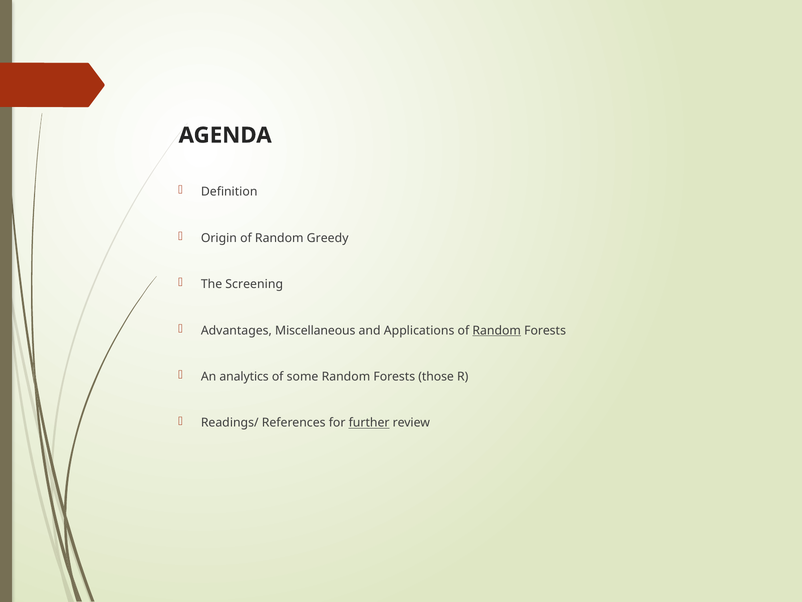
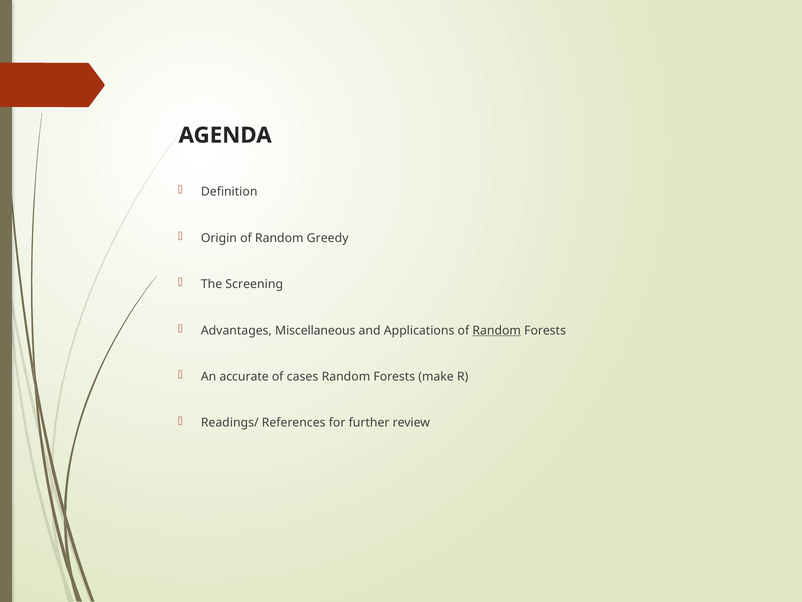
analytics: analytics -> accurate
some: some -> cases
those: those -> make
further underline: present -> none
